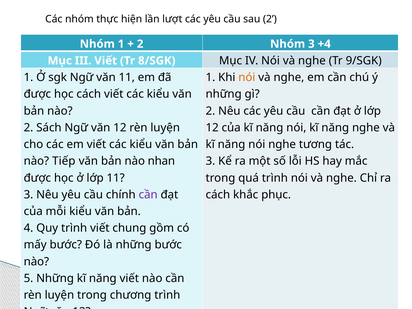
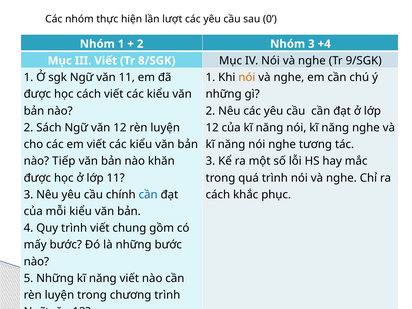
sau 2: 2 -> 0
nhan: nhan -> khăn
cần at (148, 195) colour: purple -> blue
